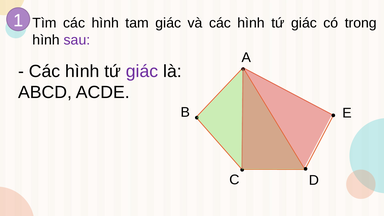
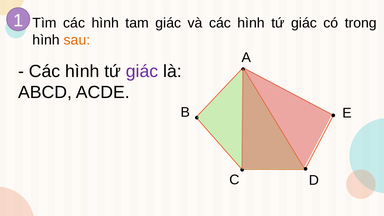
sau colour: purple -> orange
